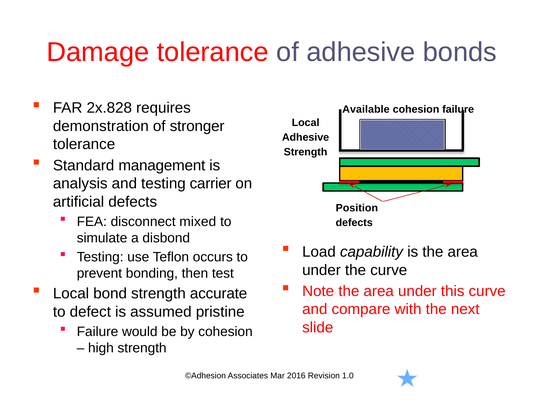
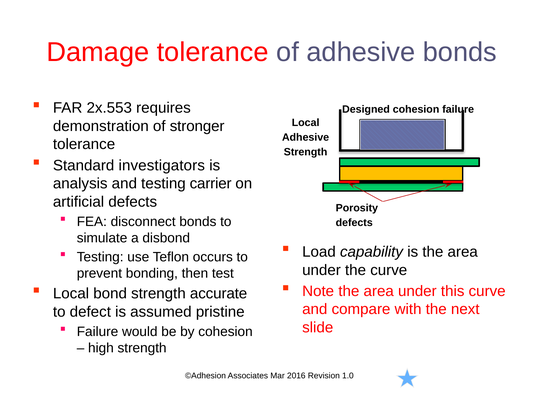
2x.828: 2x.828 -> 2x.553
Available: Available -> Designed
management: management -> investigators
Position: Position -> Porosity
disconnect mixed: mixed -> bonds
